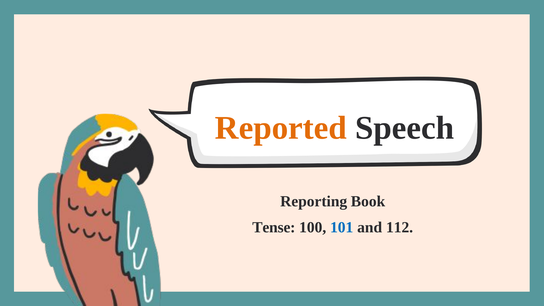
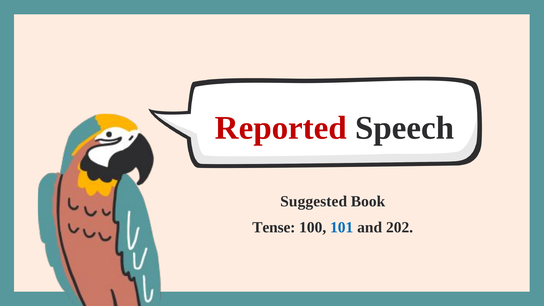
Reported colour: orange -> red
Reporting: Reporting -> Suggested
112: 112 -> 202
